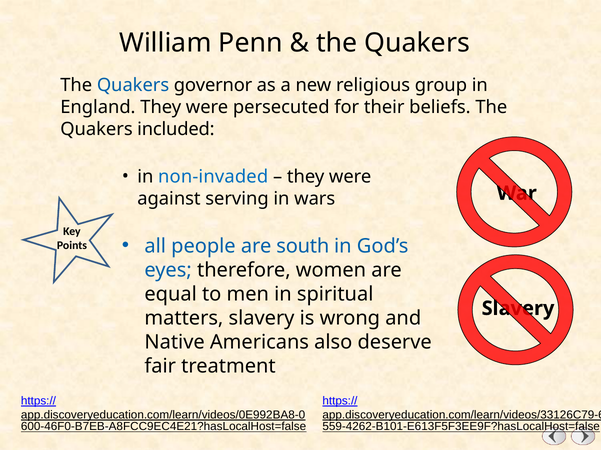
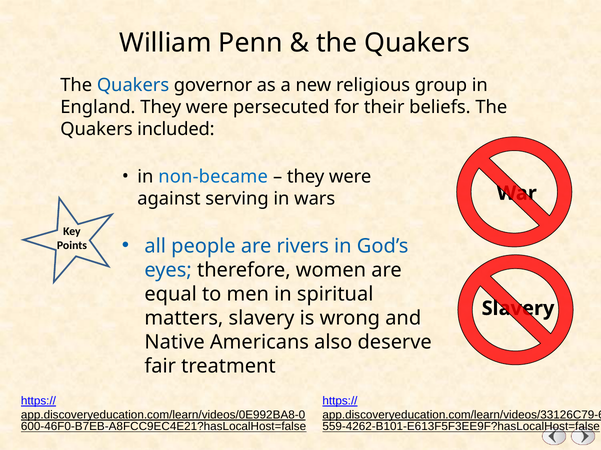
non-invaded: non-invaded -> non-became
south: south -> rivers
